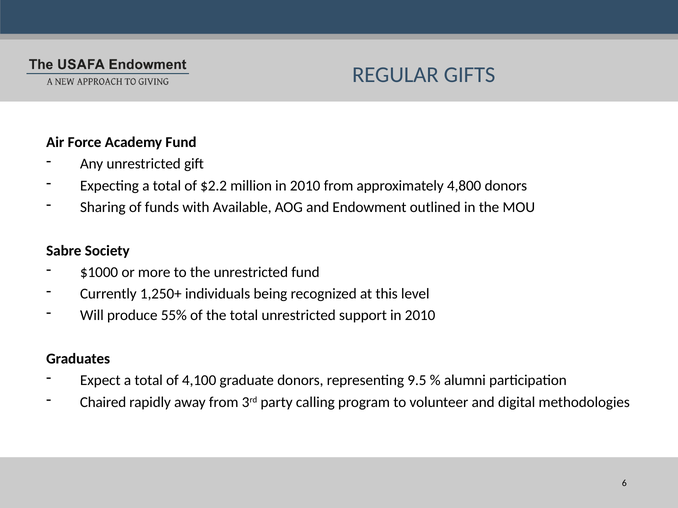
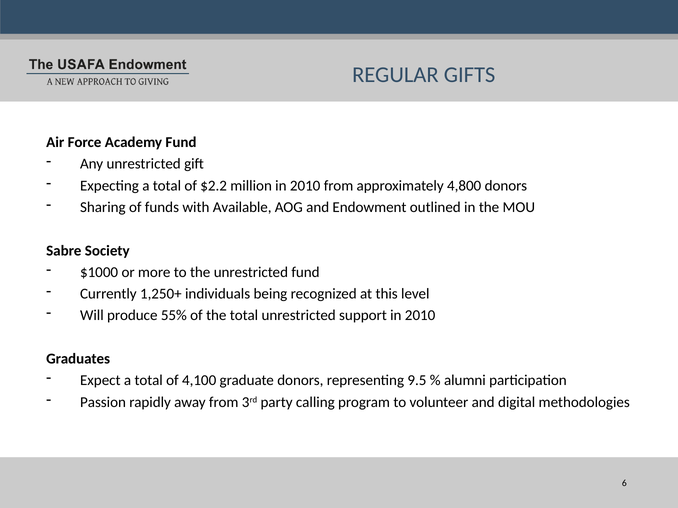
Chaired: Chaired -> Passion
